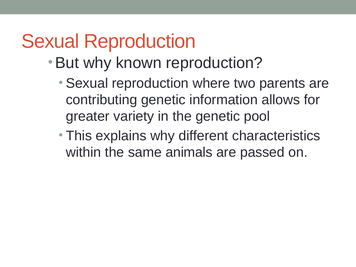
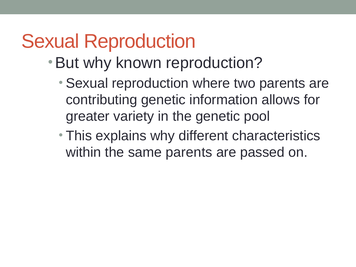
same animals: animals -> parents
